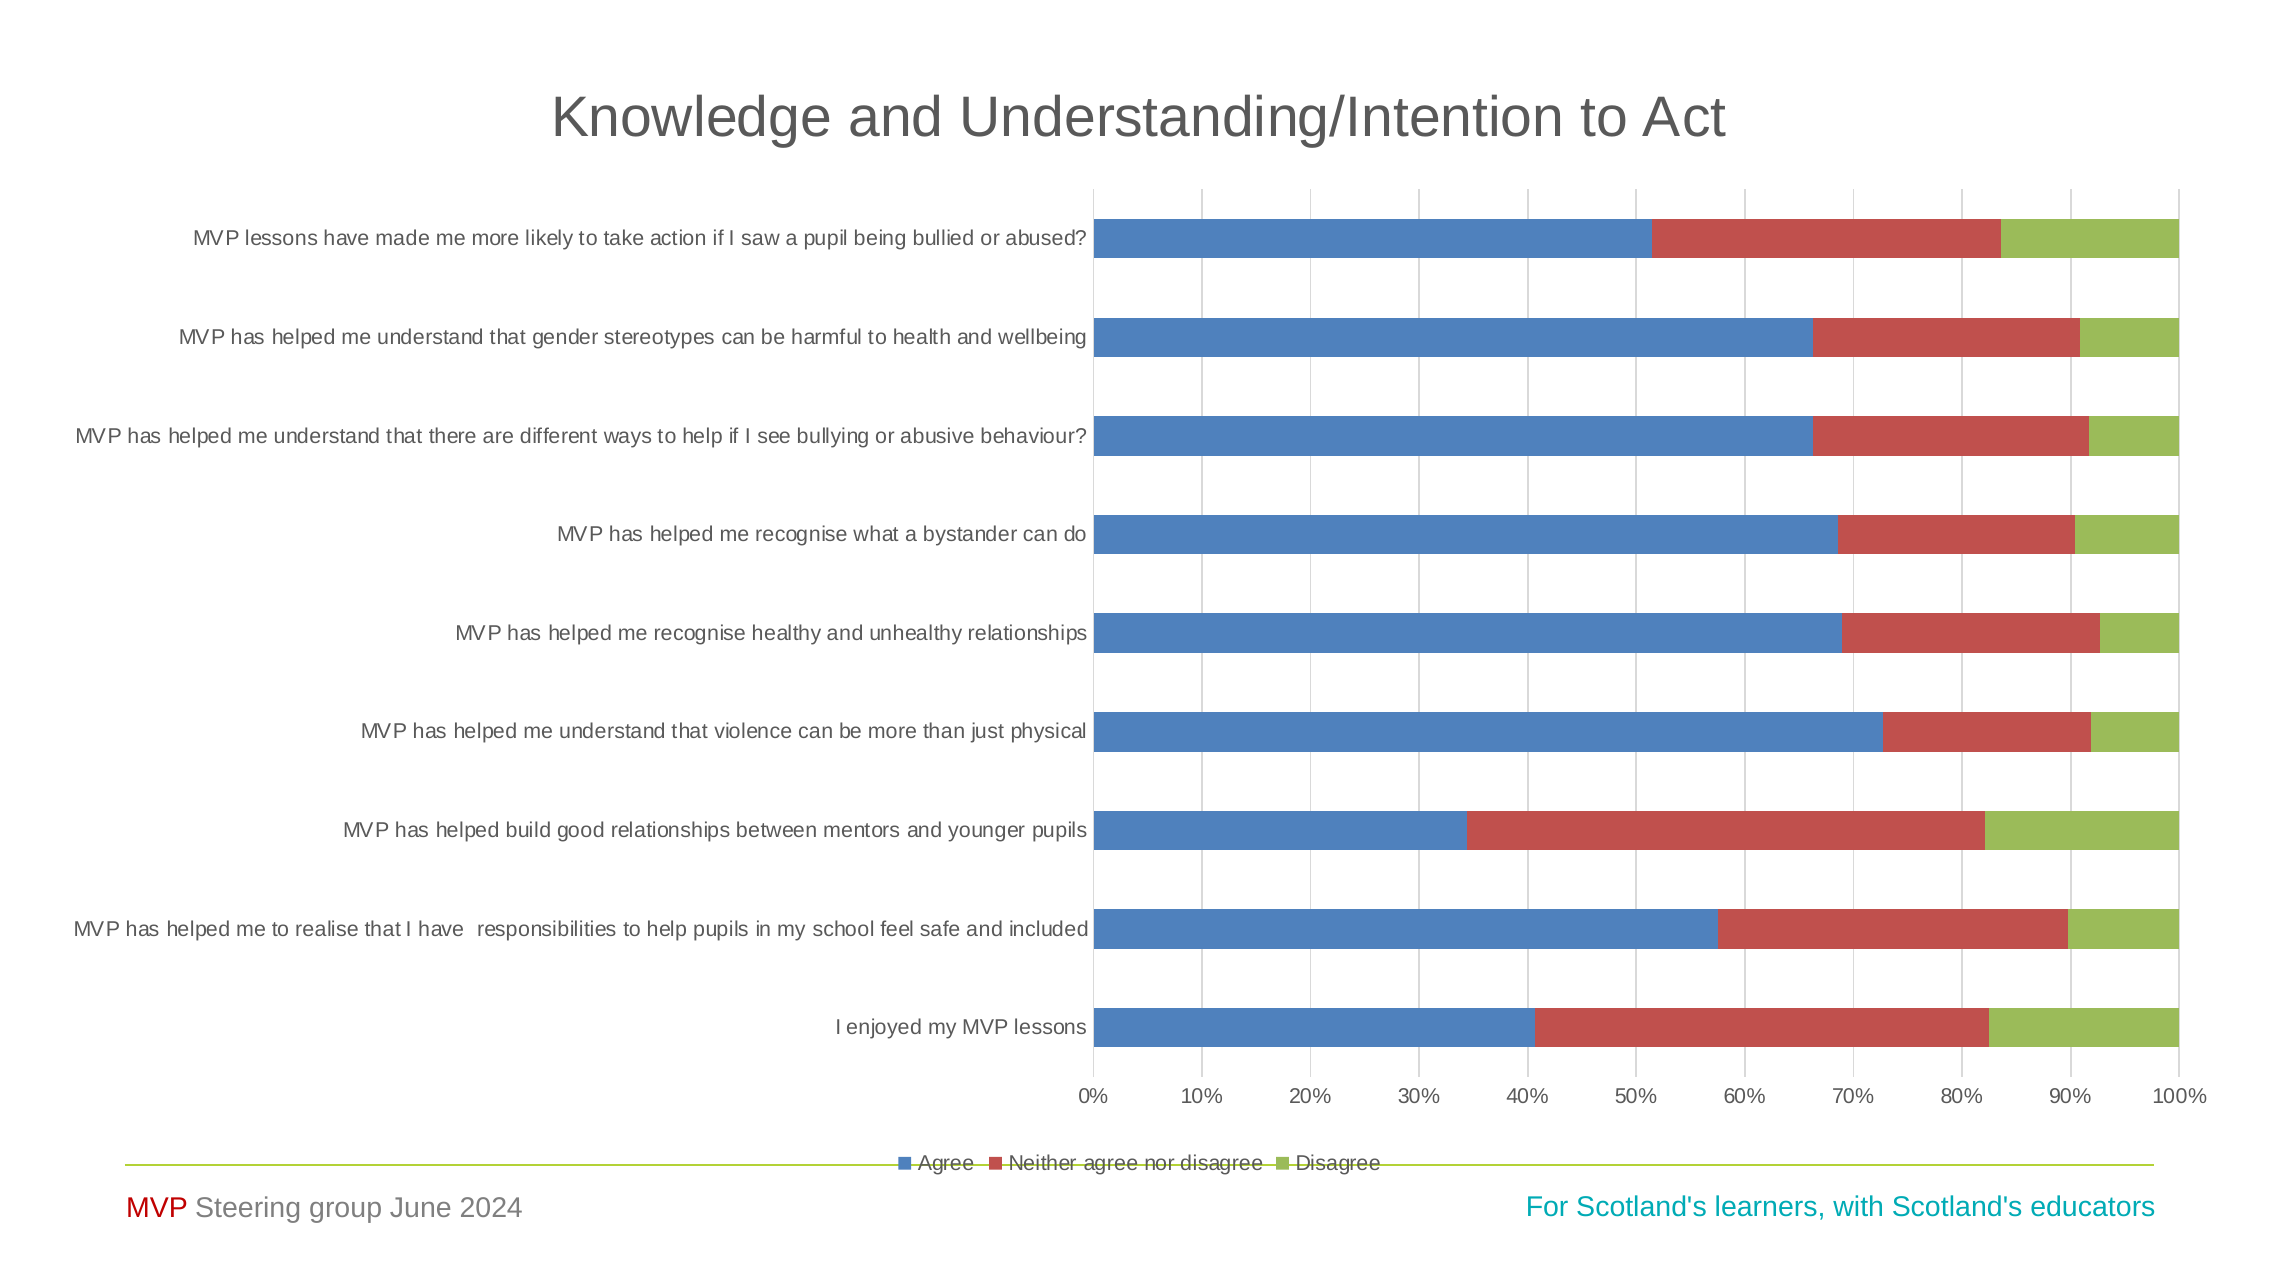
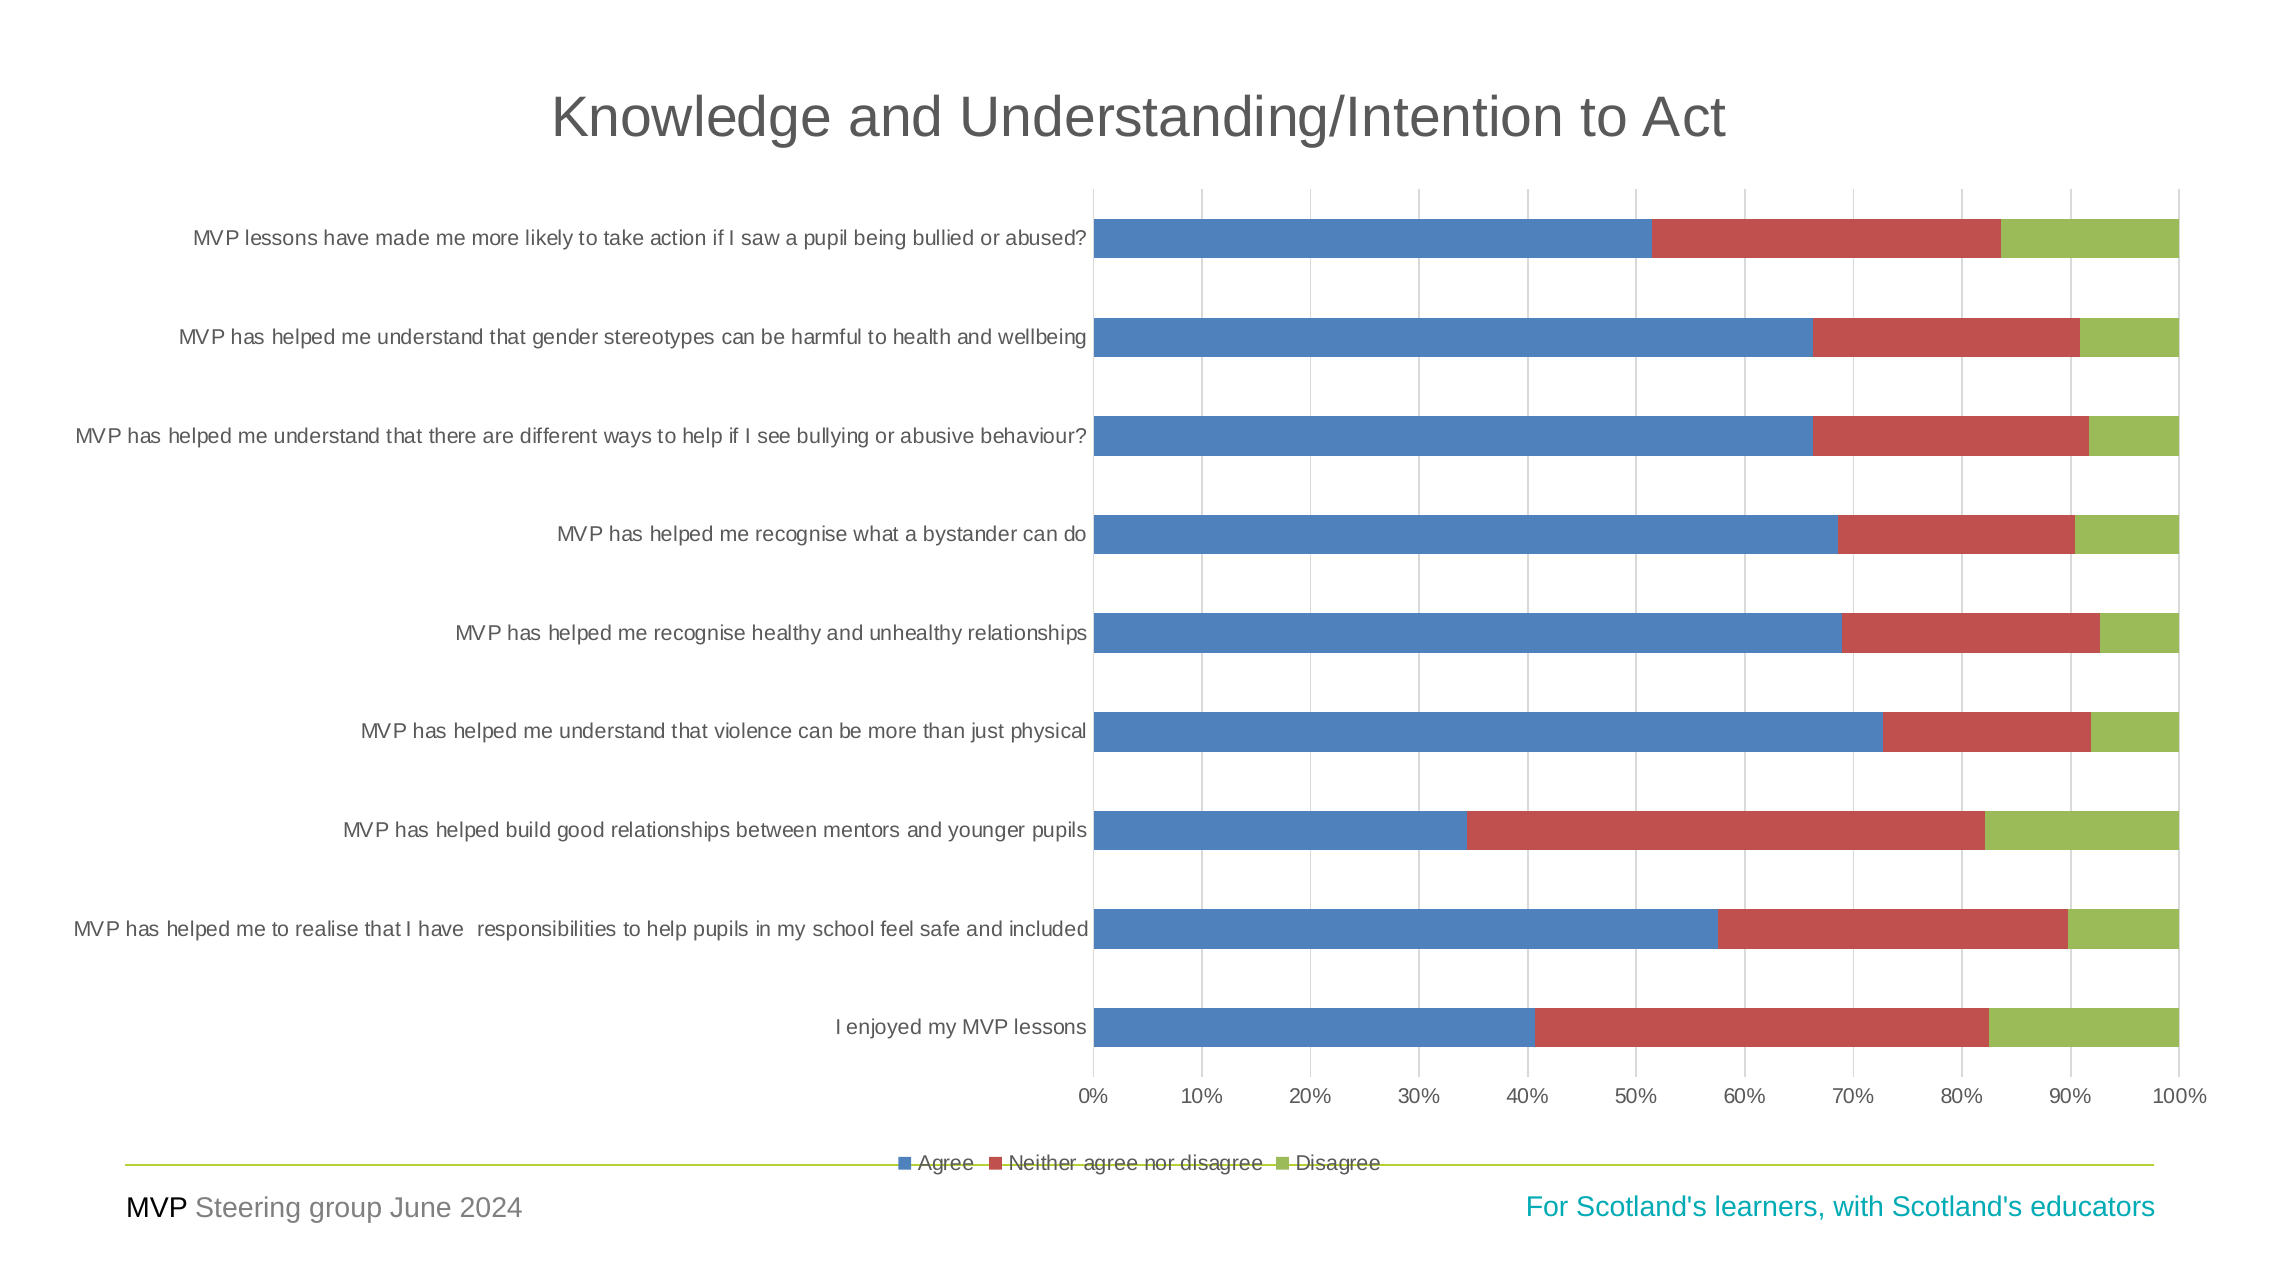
MVP at (157, 1208) colour: red -> black
